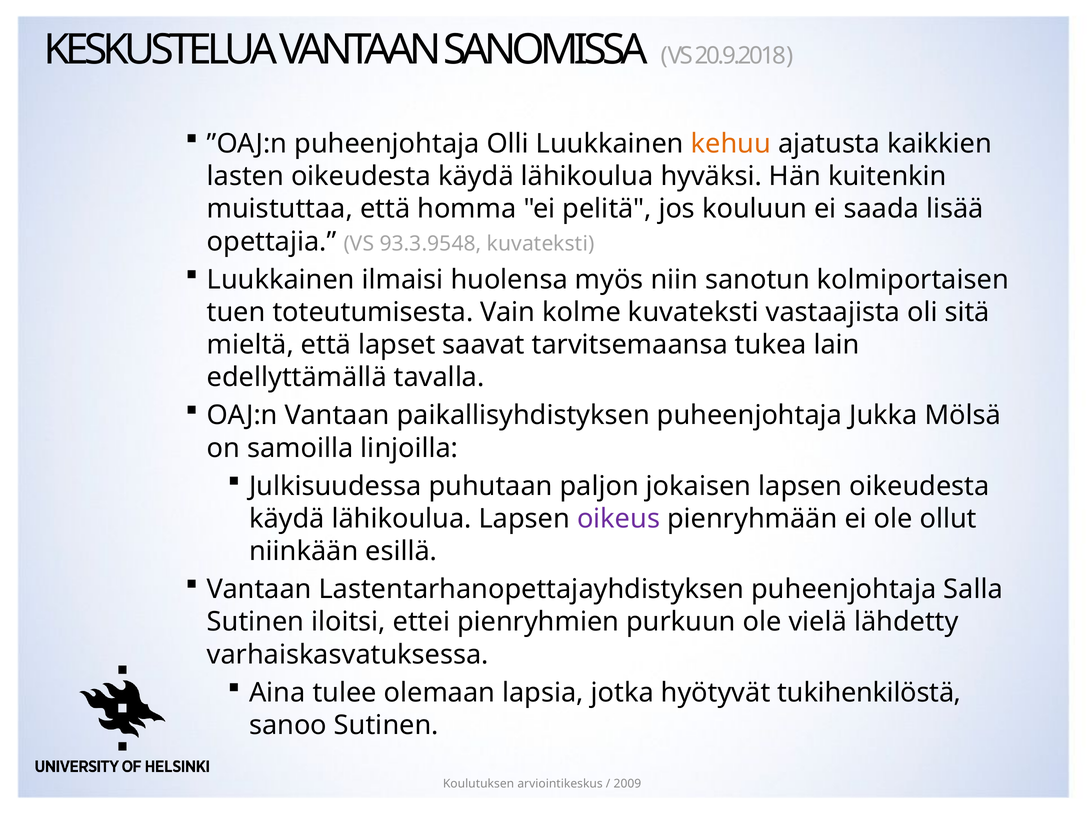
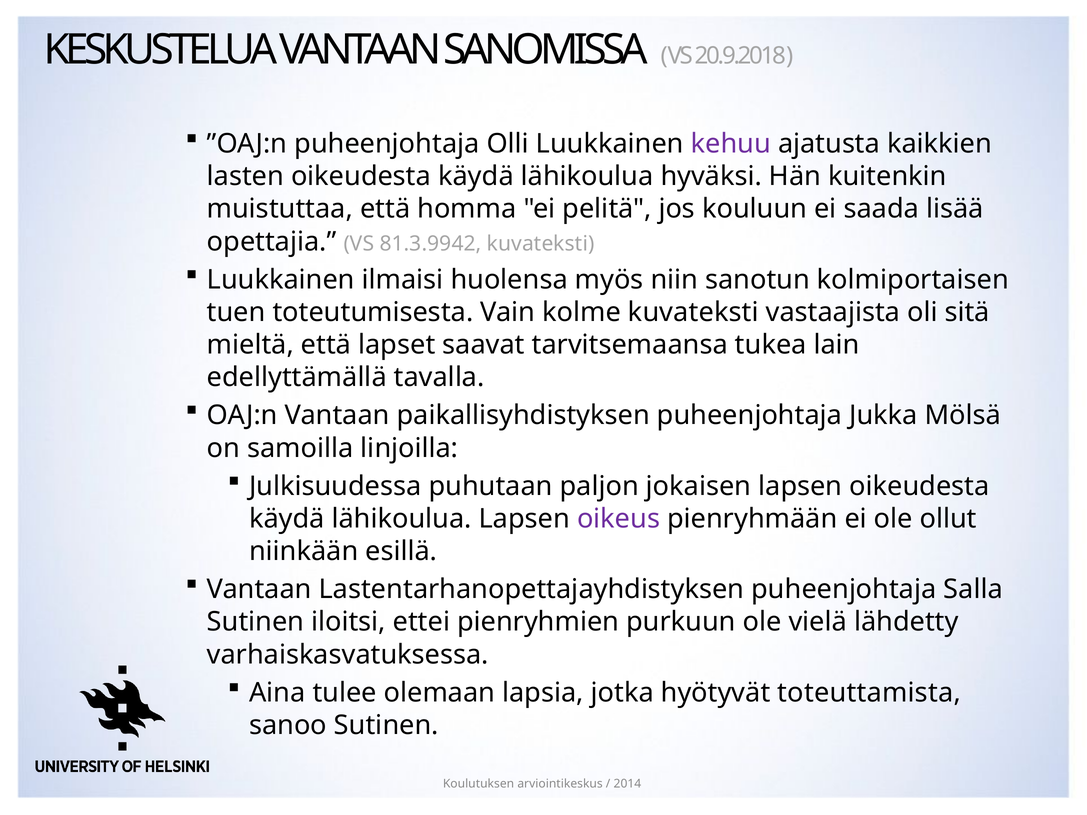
kehuu colour: orange -> purple
93.3.9548: 93.3.9548 -> 81.3.9942
tukihenkilöstä: tukihenkilöstä -> toteuttamista
2009: 2009 -> 2014
